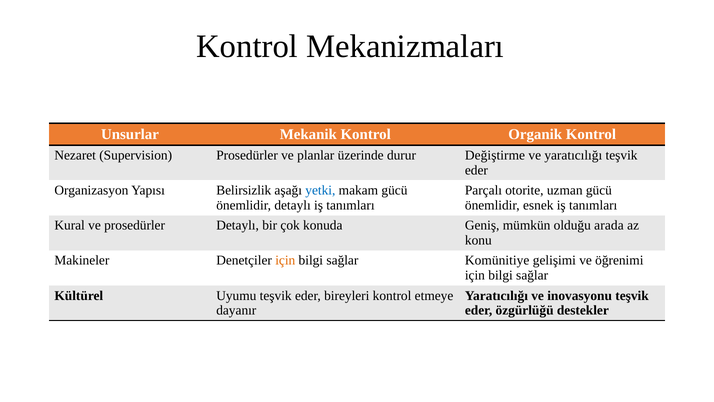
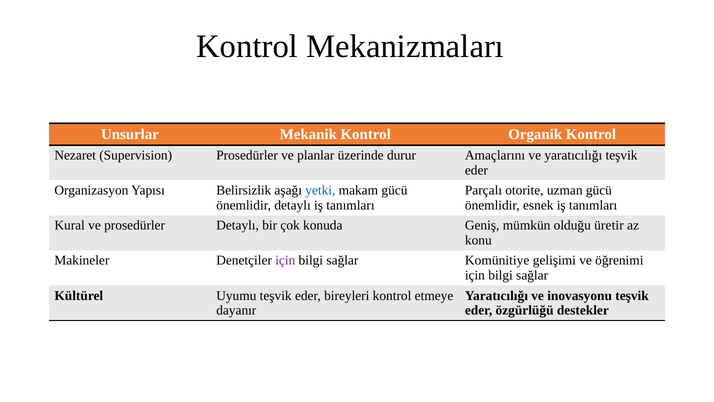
Değiştirme: Değiştirme -> Amaçlarını
arada: arada -> üretir
için at (285, 260) colour: orange -> purple
